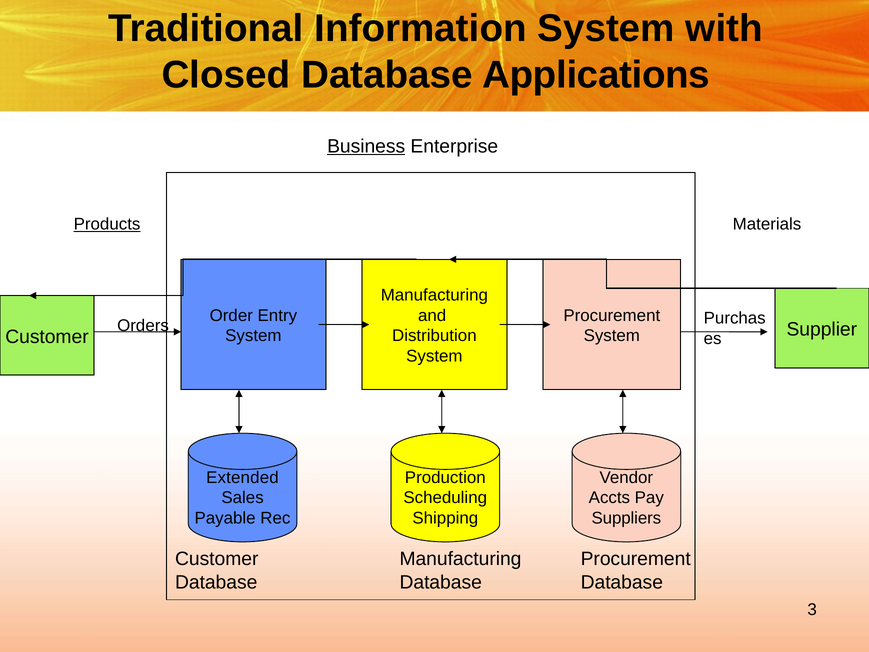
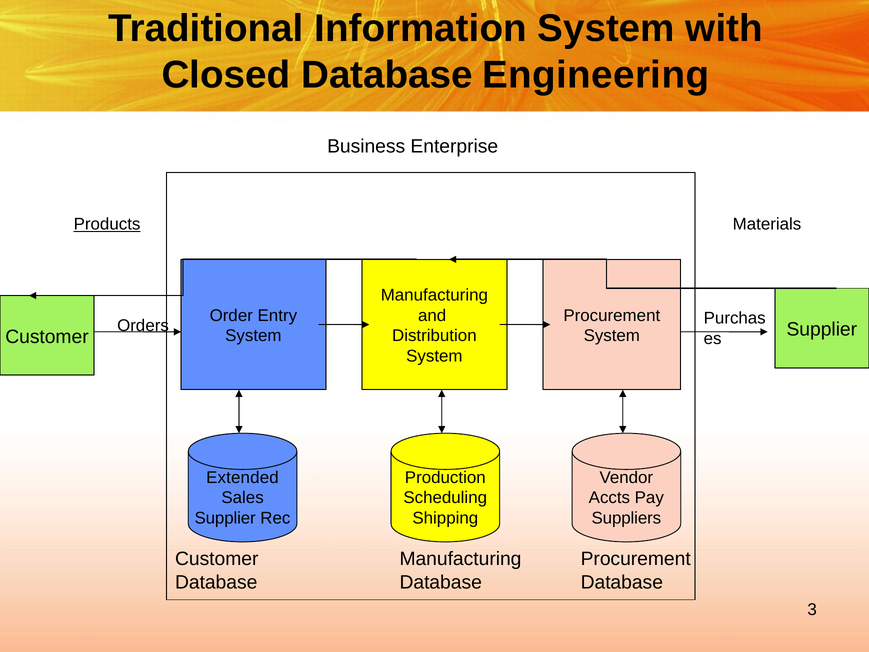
Applications: Applications -> Engineering
Business underline: present -> none
Payable at (225, 518): Payable -> Supplier
